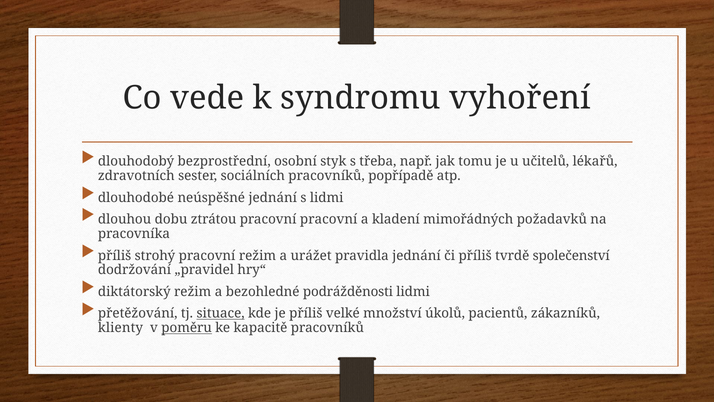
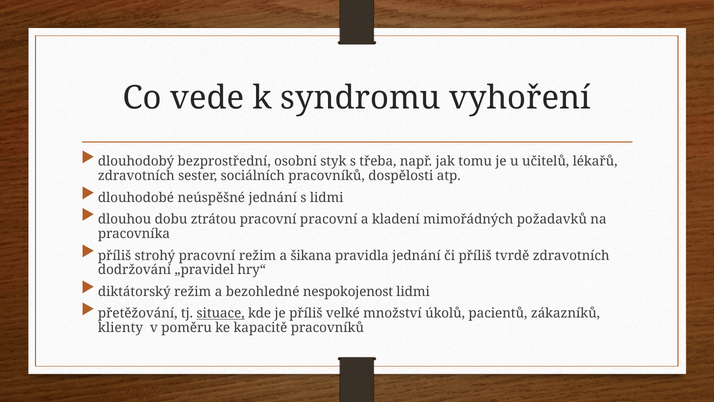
popřípadě: popřípadě -> dospělosti
urážet: urážet -> šikana
tvrdě společenství: společenství -> zdravotních
podrážděnosti: podrážděnosti -> nespokojenost
poměru underline: present -> none
